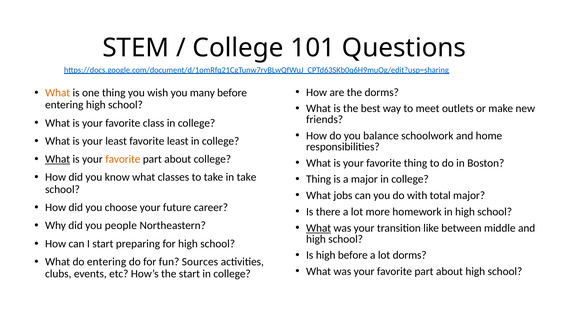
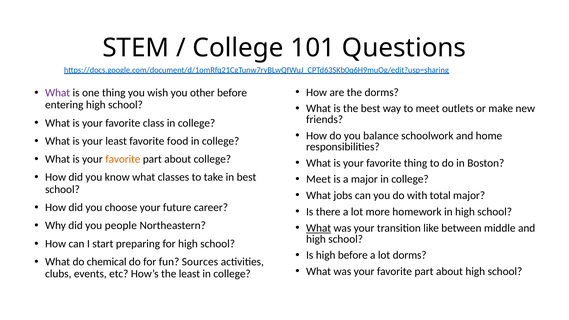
What at (58, 93) colour: orange -> purple
many: many -> other
favorite least: least -> food
What at (58, 159) underline: present -> none
in take: take -> best
Thing at (319, 179): Thing -> Meet
do entering: entering -> chemical
the start: start -> least
